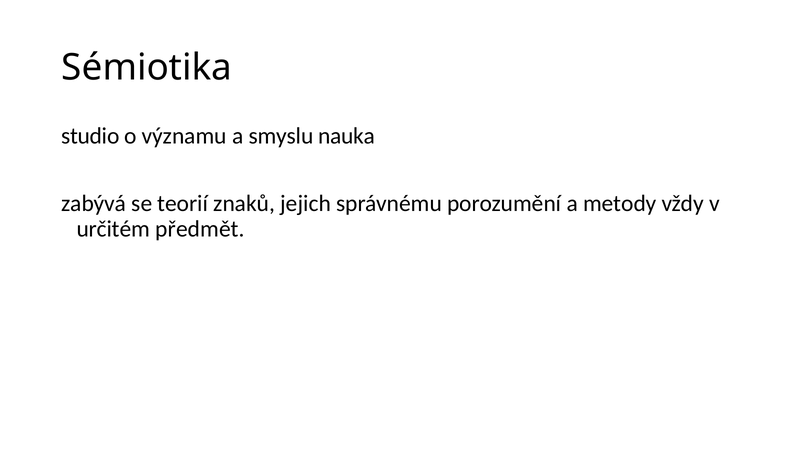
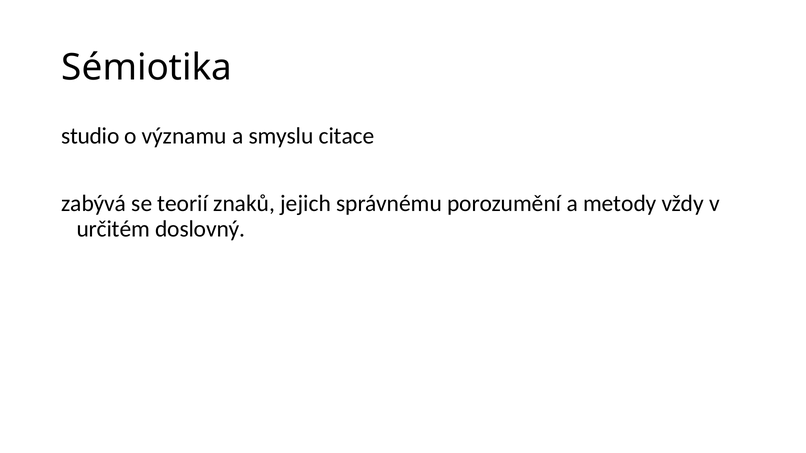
nauka: nauka -> citace
předmět: předmět -> doslovný
